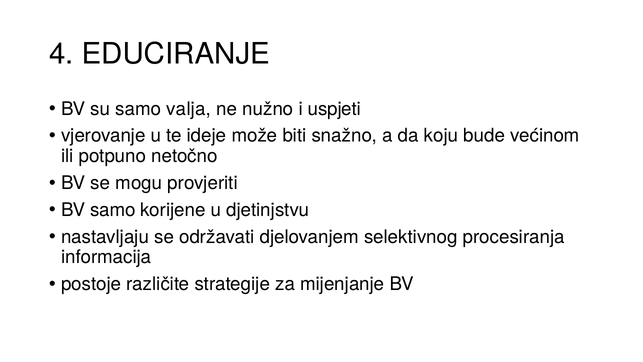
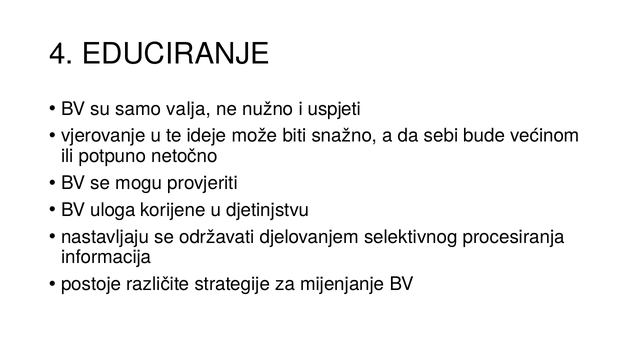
koju: koju -> sebi
BV samo: samo -> uloga
